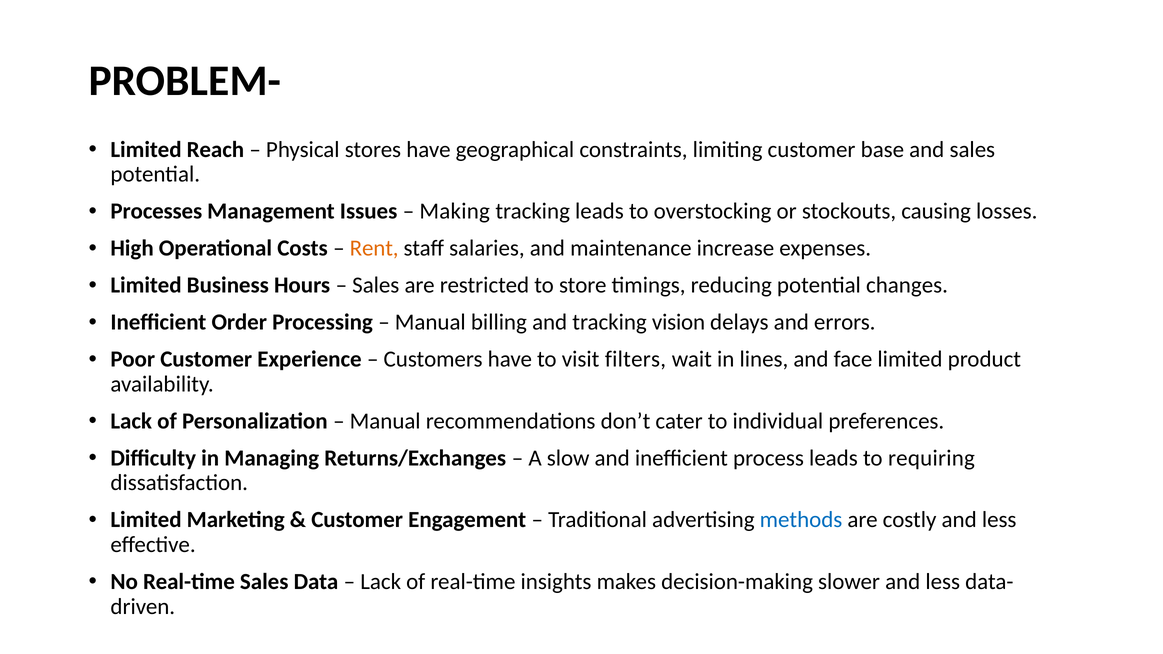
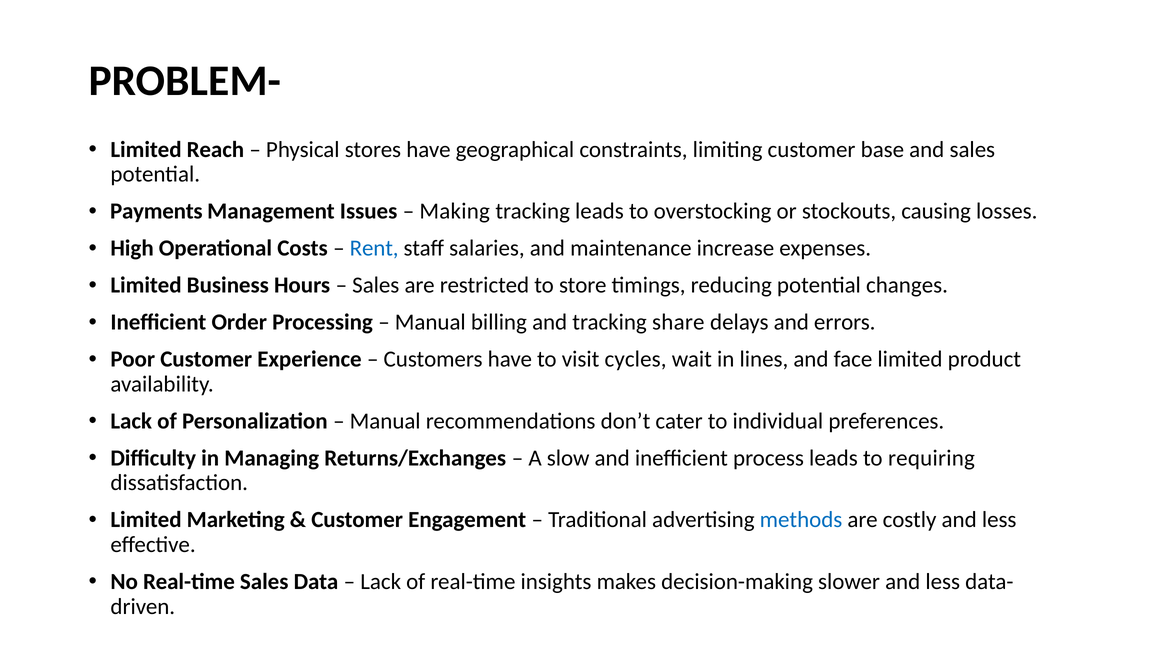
Processes: Processes -> Payments
Rent colour: orange -> blue
vision: vision -> share
filters: filters -> cycles
